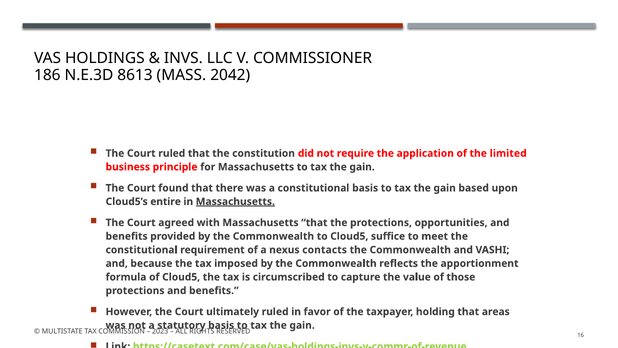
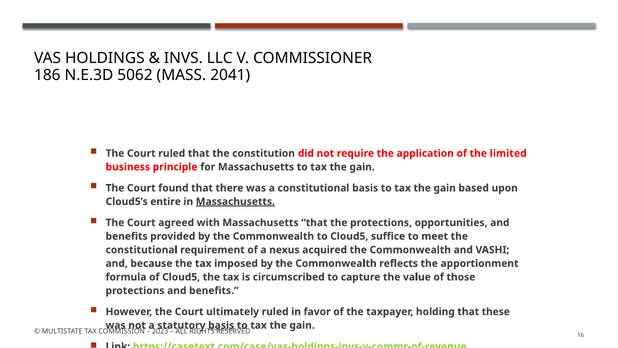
8613: 8613 -> 5062
2042: 2042 -> 2041
contacts: contacts -> acquired
areas: areas -> these
basis at (221, 325) underline: none -> present
